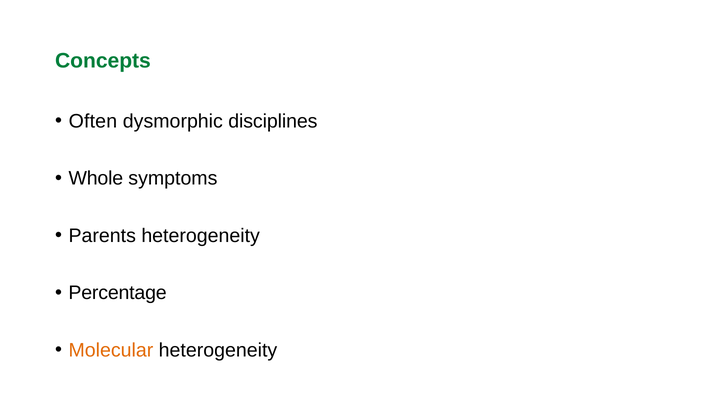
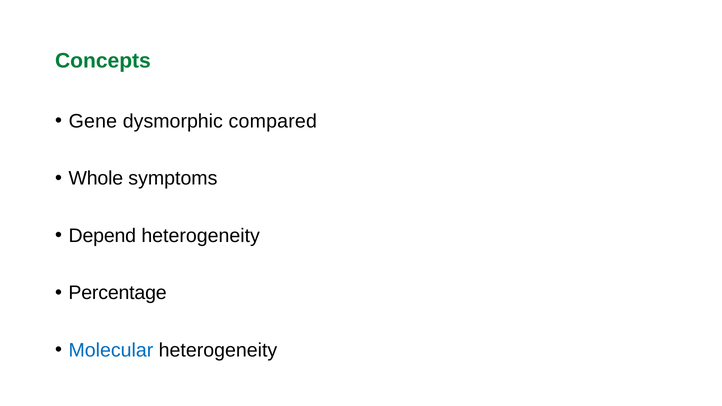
Often: Often -> Gene
disciplines: disciplines -> compared
Parents: Parents -> Depend
Molecular colour: orange -> blue
